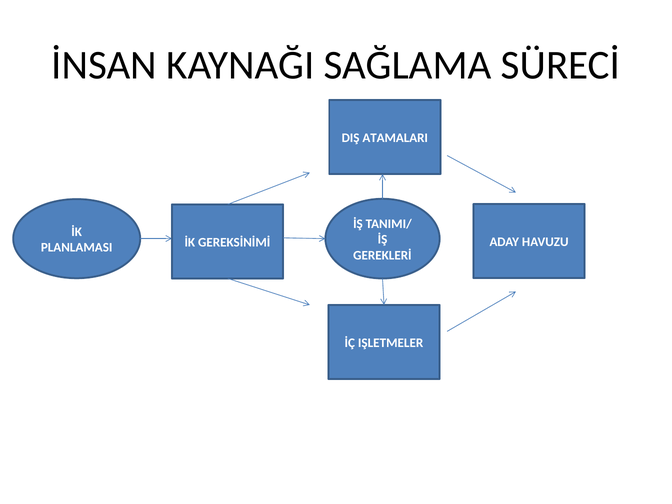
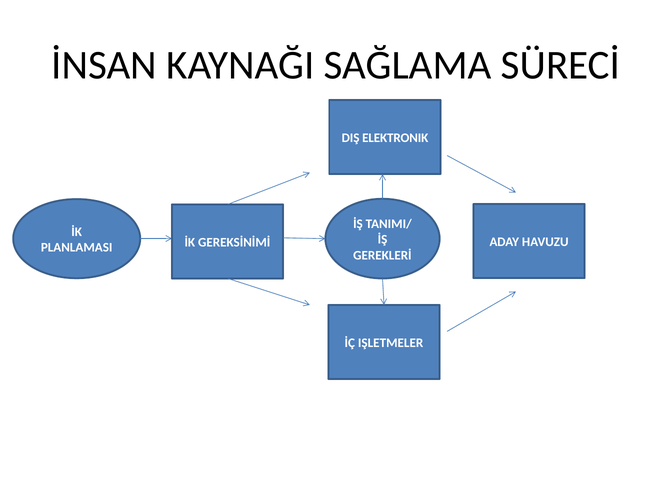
ATAMALARI: ATAMALARI -> ELEKTRONIK
